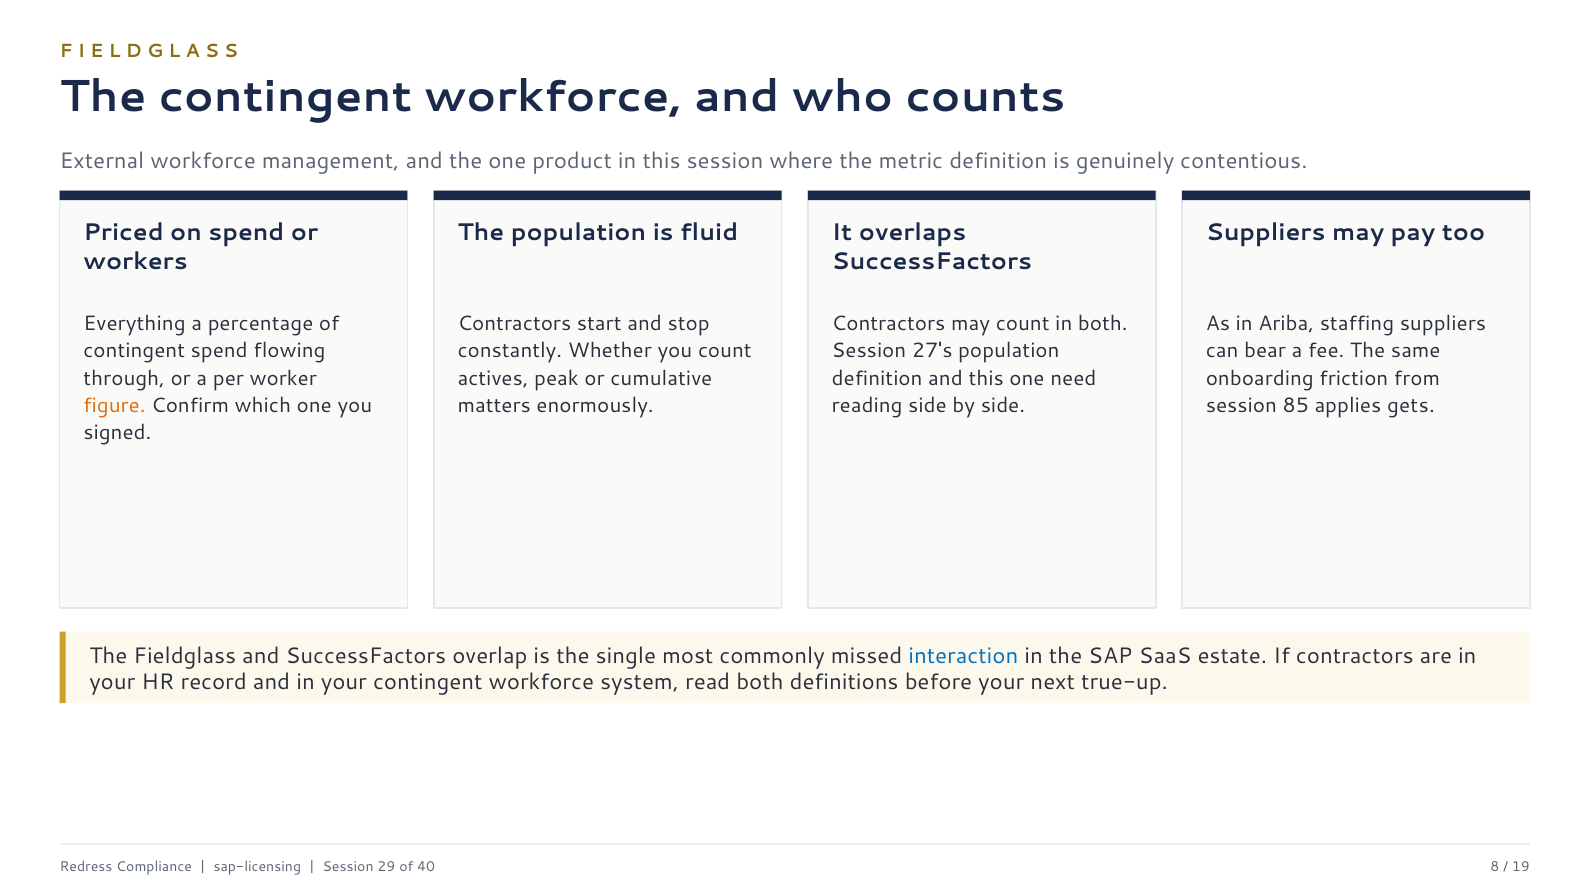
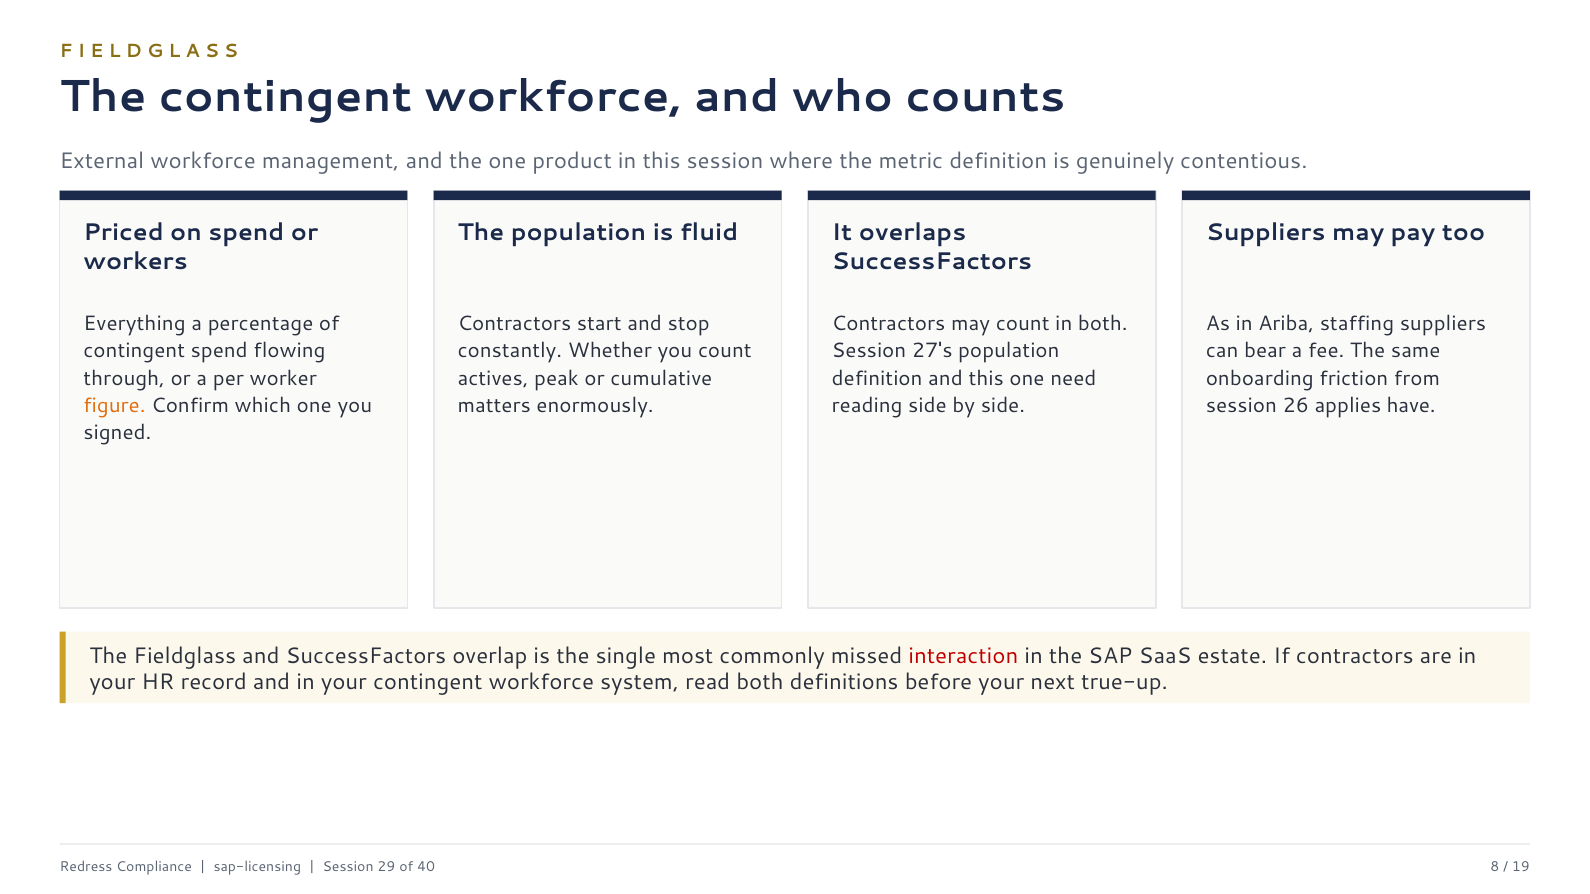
85: 85 -> 26
gets: gets -> have
interaction colour: blue -> red
